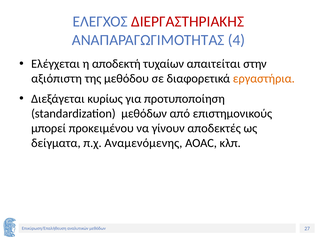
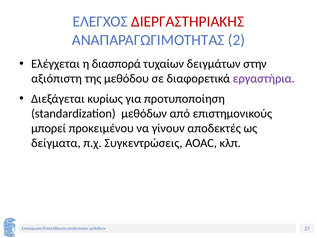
4: 4 -> 2
αποδεκτή: αποδεκτή -> διασπορά
απαιτείται: απαιτείται -> δειγμάτων
εργαστήρια colour: orange -> purple
Αναμενόμενης: Αναμενόμενης -> Συγκεντρώσεις
